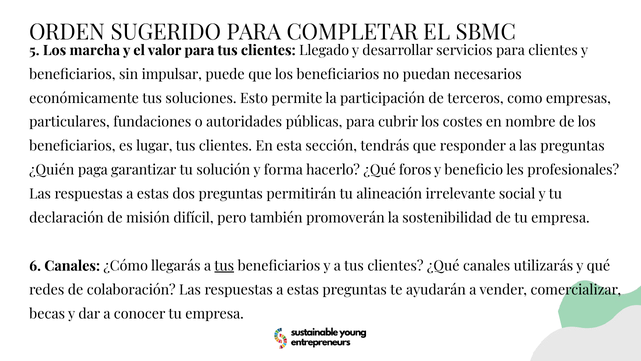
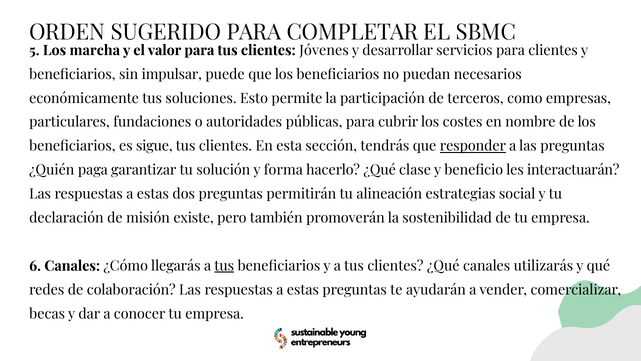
Llegado: Llegado -> Jóvenes
lugar: lugar -> sigue
responder underline: none -> present
foros: foros -> clase
profesionales: profesionales -> interactuarán
irrelevante: irrelevante -> estrategias
difícil: difícil -> existe
